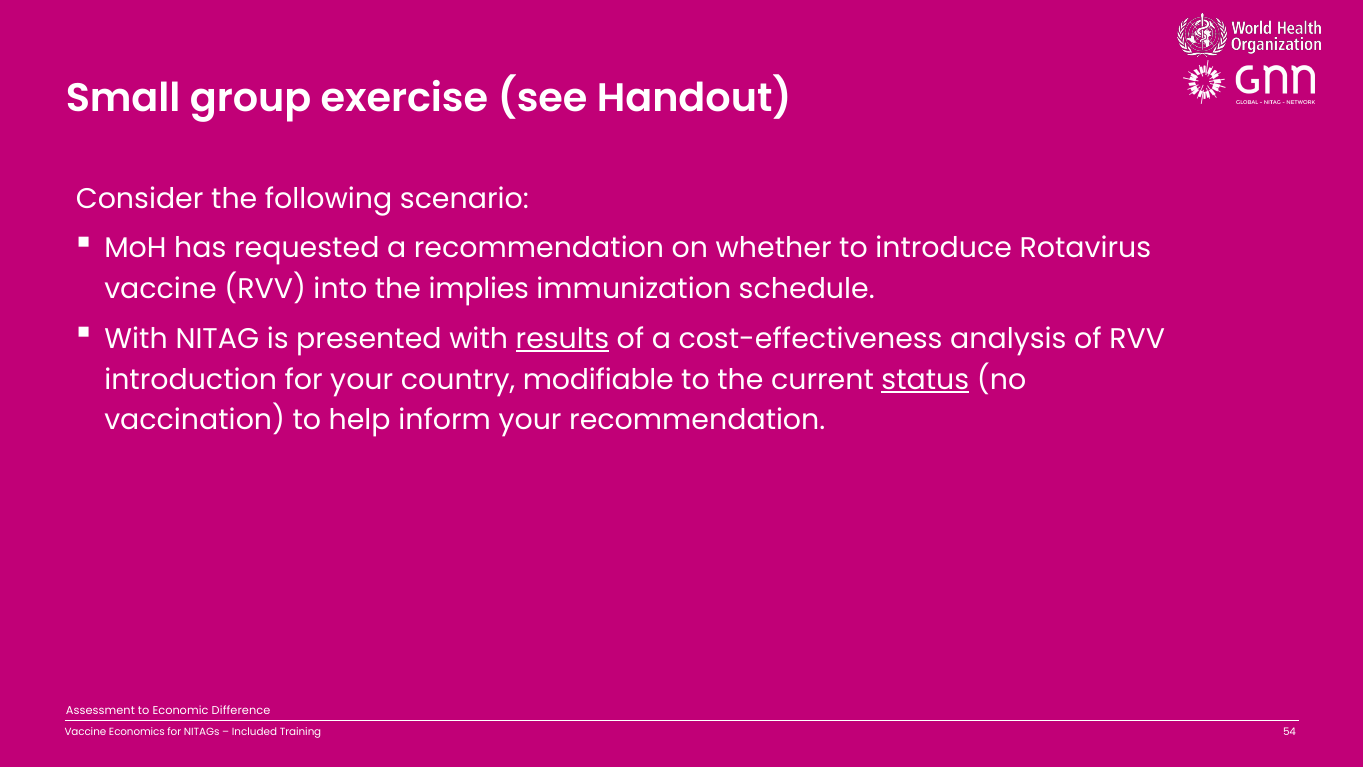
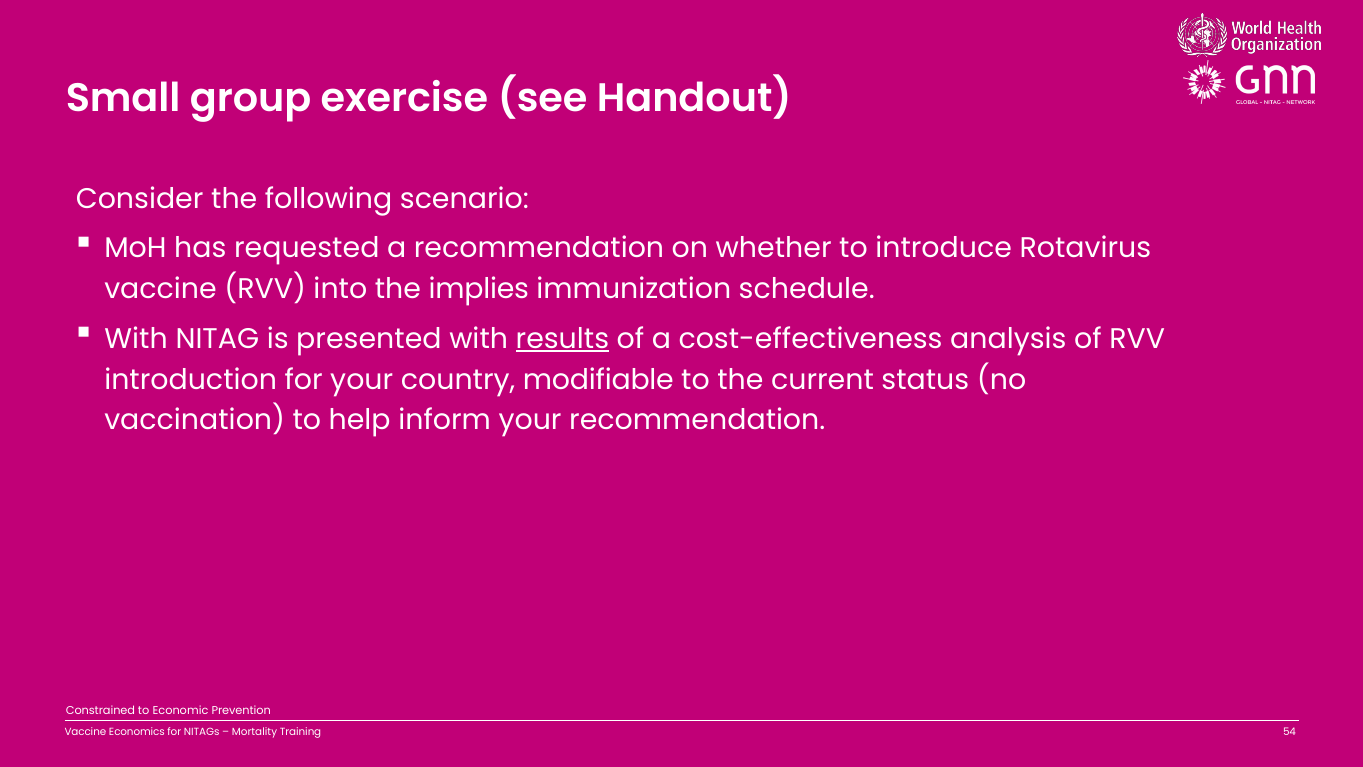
status underline: present -> none
Assessment: Assessment -> Constrained
Difference: Difference -> Prevention
Included: Included -> Mortality
